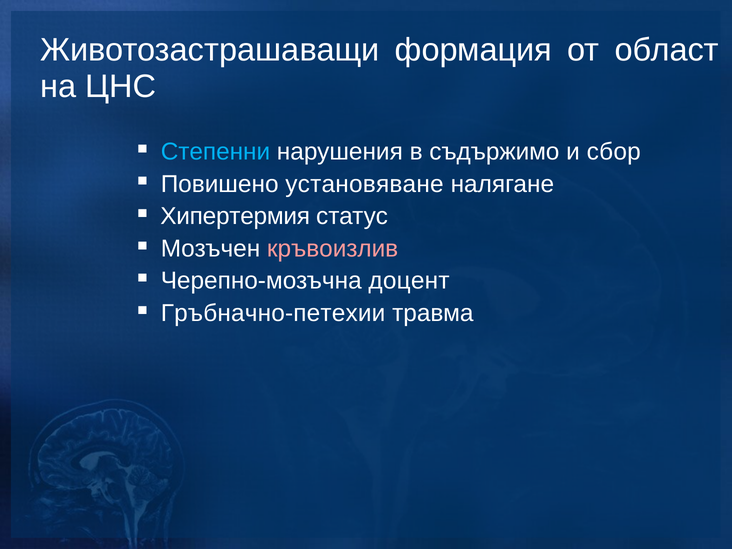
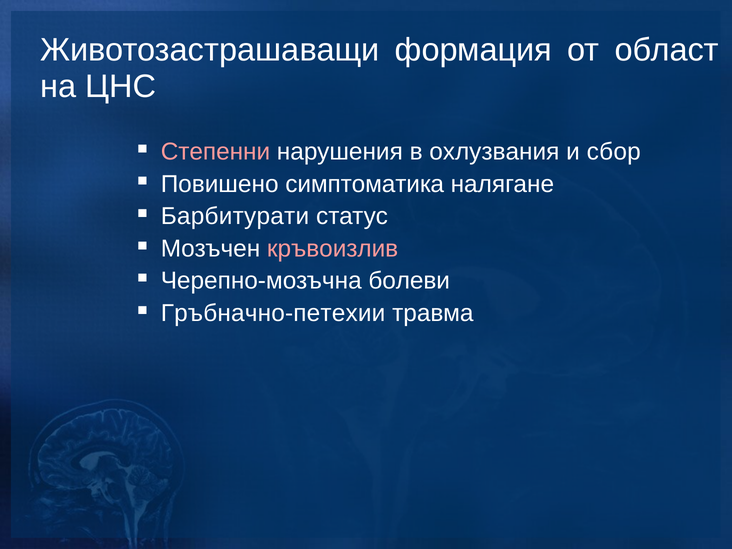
Степенни colour: light blue -> pink
съдържимо: съдържимо -> охлузвания
установяване: установяване -> симптоматика
Хипертермия: Хипертермия -> Барбитурати
доцент: доцент -> болеви
